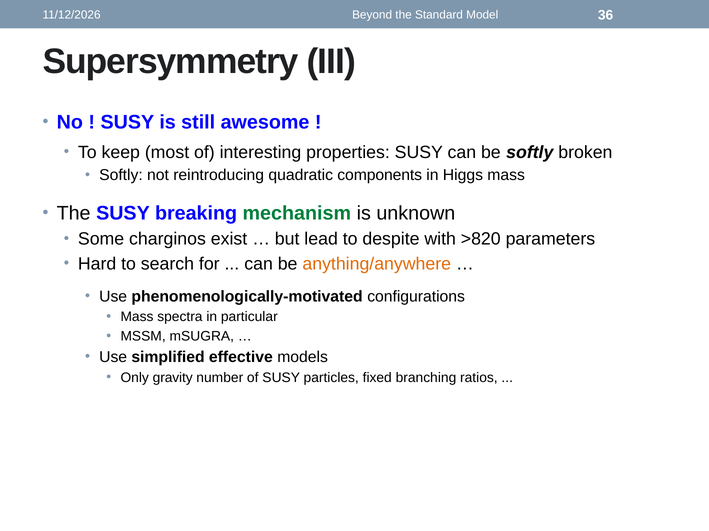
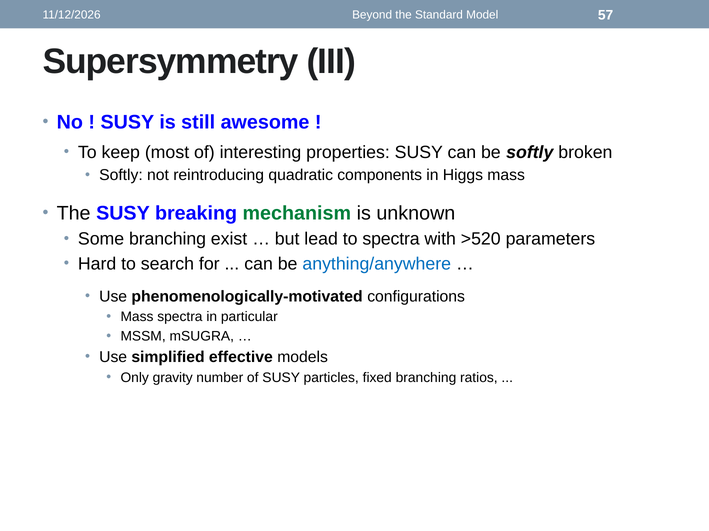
36: 36 -> 57
Some charginos: charginos -> branching
to despite: despite -> spectra
>820: >820 -> >520
anything/anywhere colour: orange -> blue
